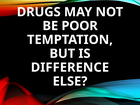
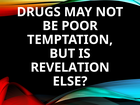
DIFFERENCE: DIFFERENCE -> REVELATION
